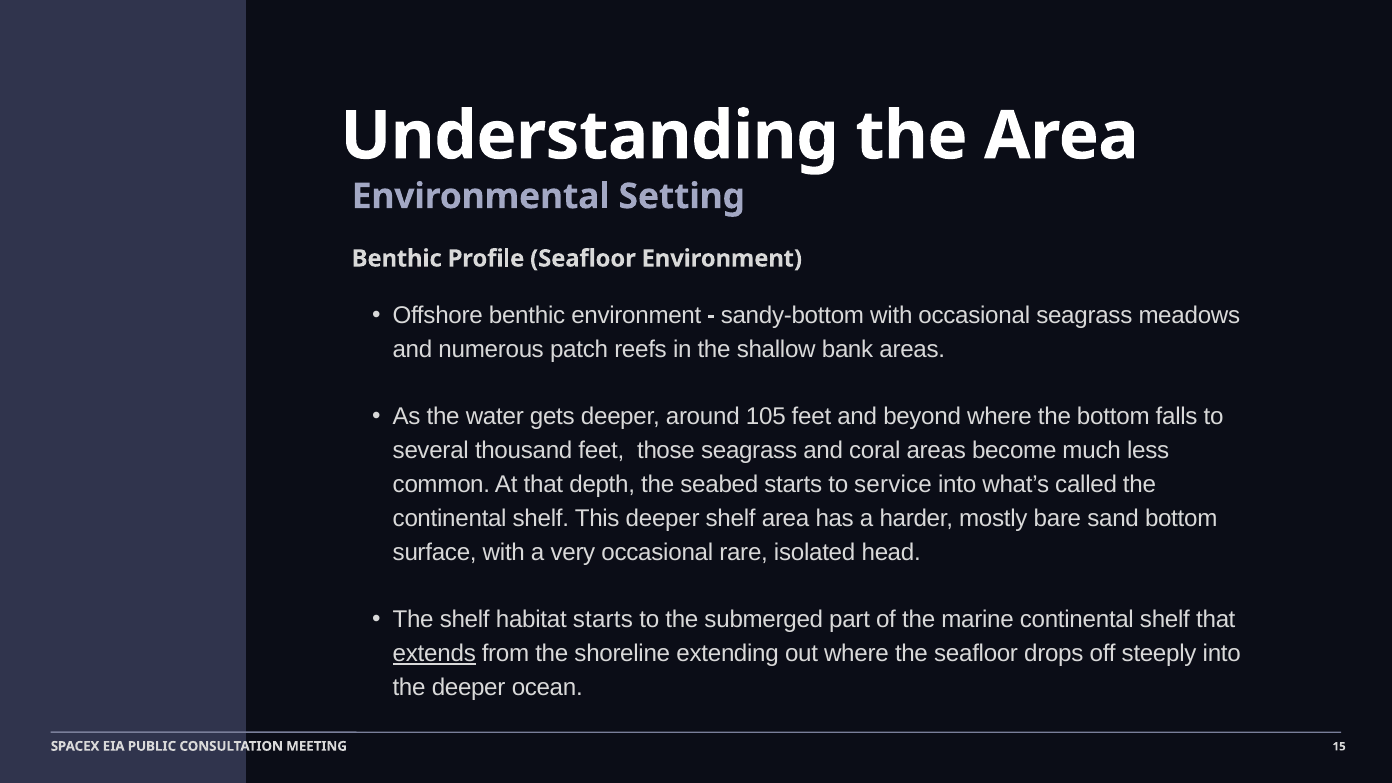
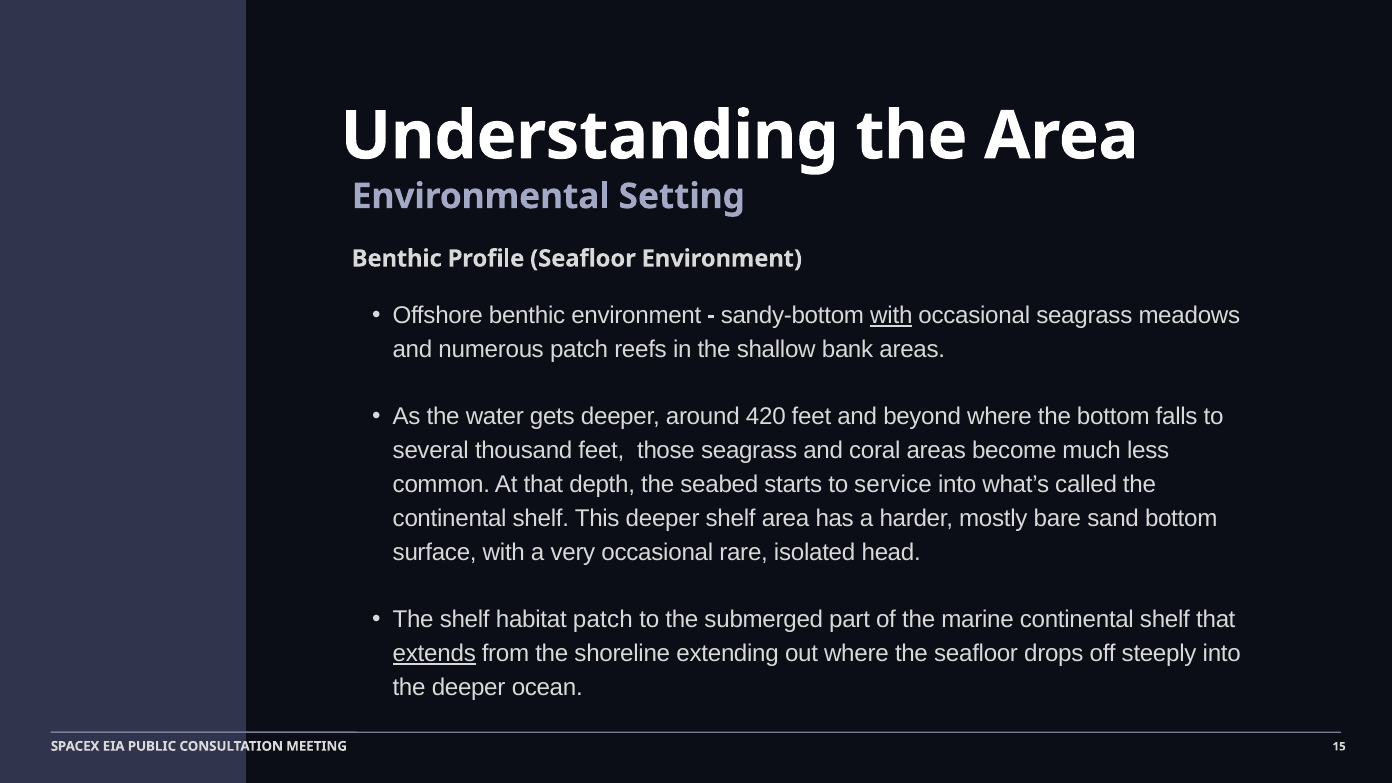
with at (891, 315) underline: none -> present
105: 105 -> 420
habitat starts: starts -> patch
